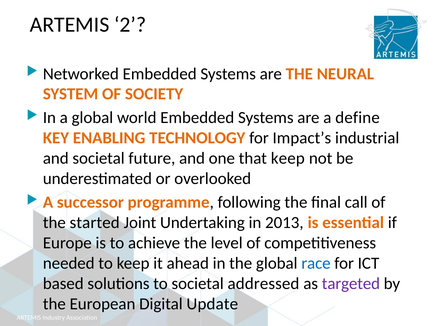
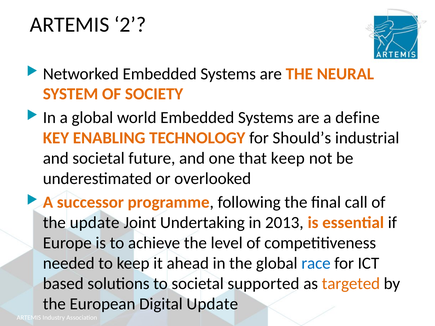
Impact’s: Impact’s -> Should’s
the started: started -> update
addressed: addressed -> supported
targeted colour: purple -> orange
